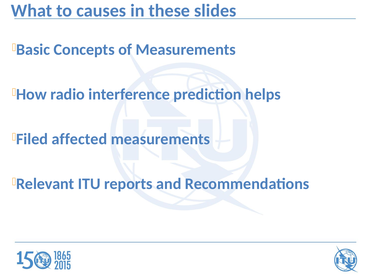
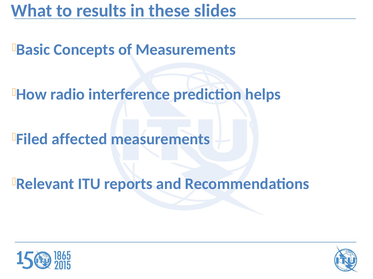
causes: causes -> results
